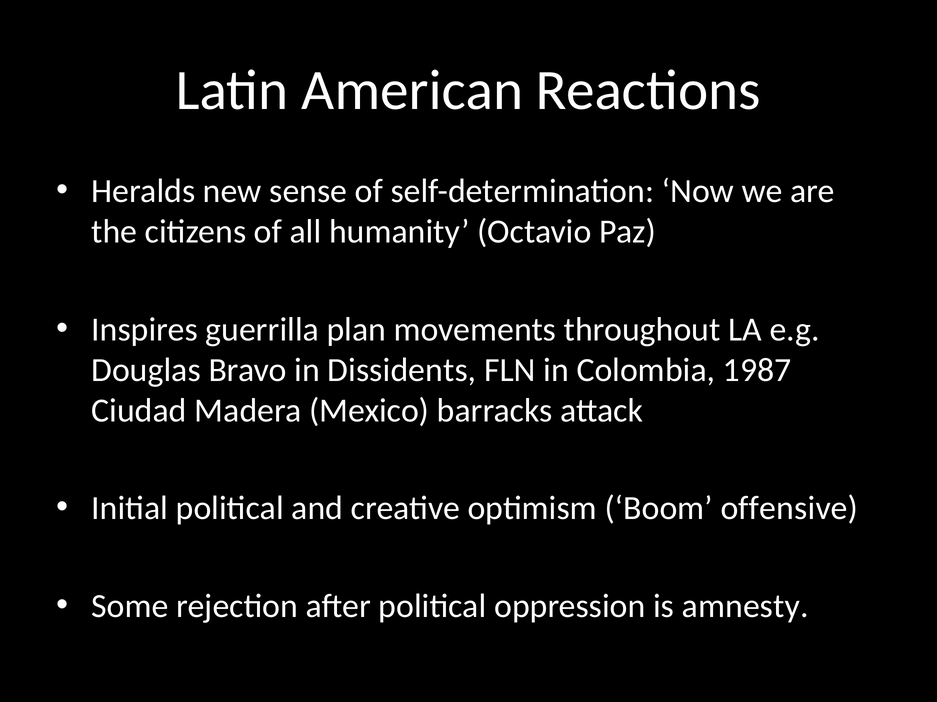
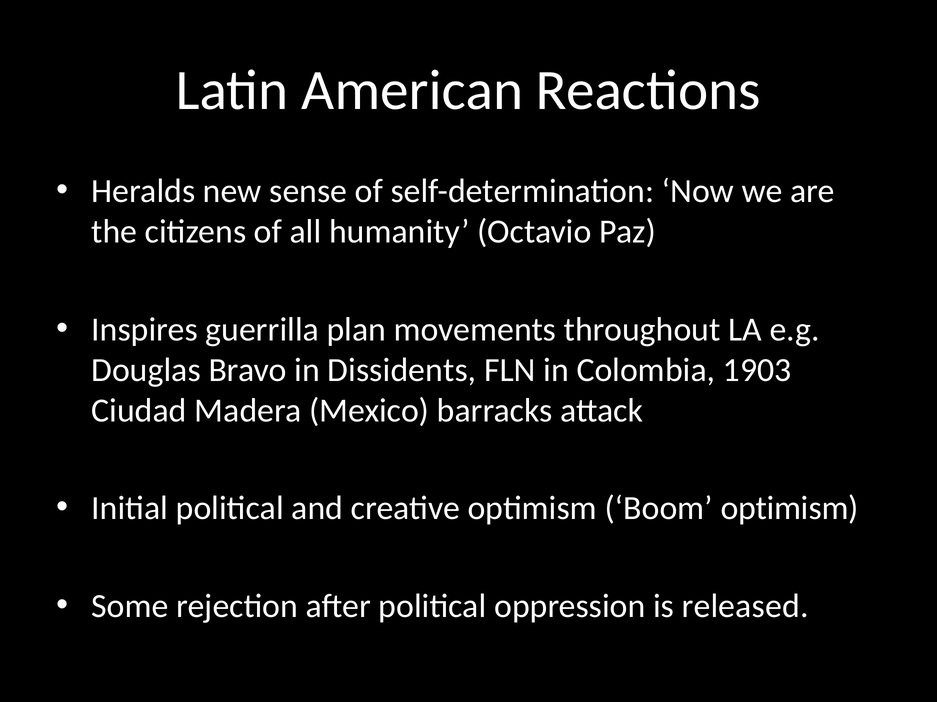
1987: 1987 -> 1903
Boom offensive: offensive -> optimism
amnesty: amnesty -> released
